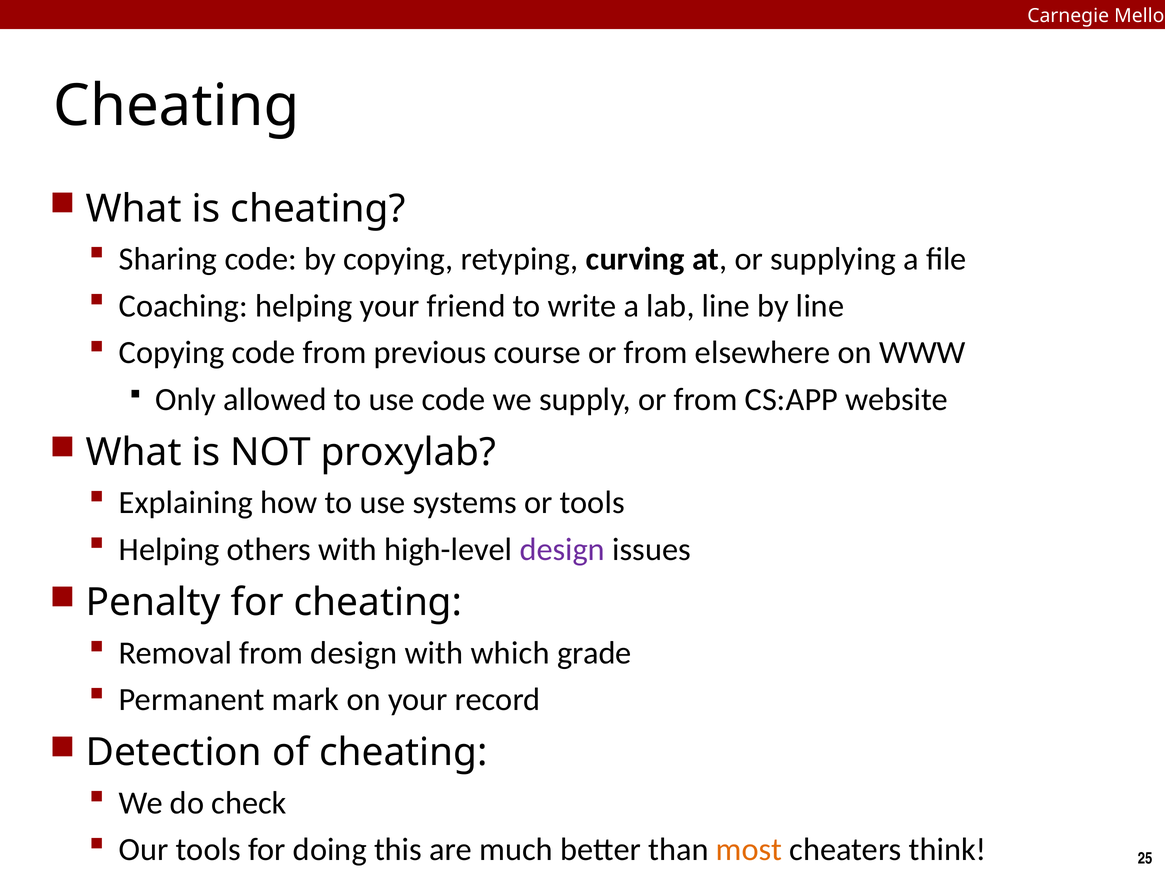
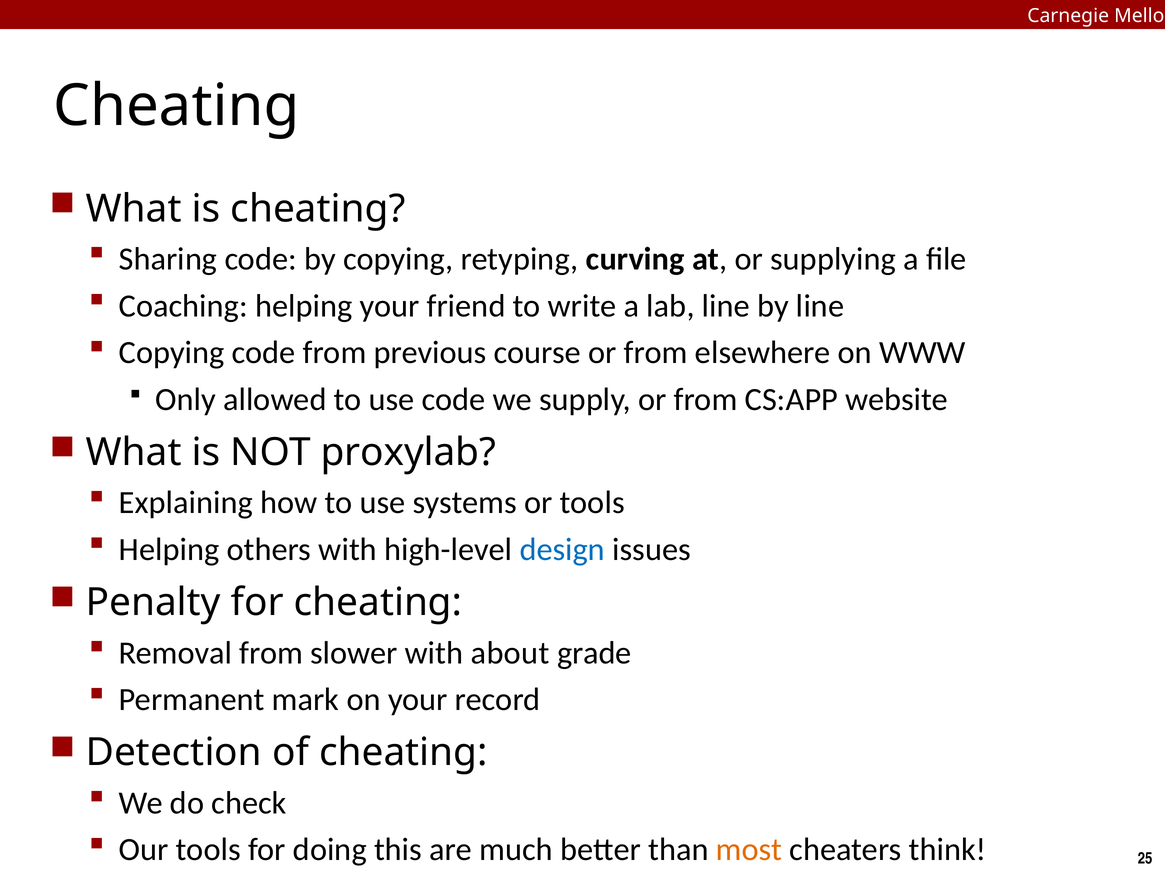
design at (562, 550) colour: purple -> blue
from design: design -> slower
which: which -> about
